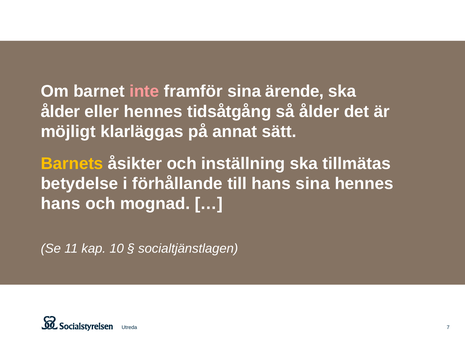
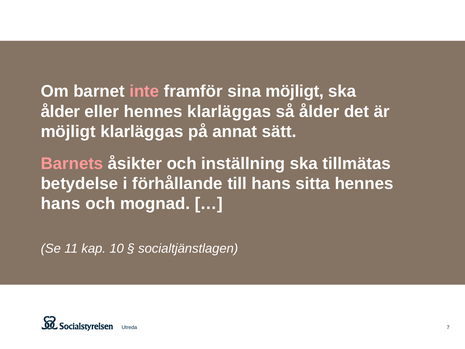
sina ärende: ärende -> möjligt
hennes tidsåtgång: tidsåtgång -> klarläggas
Barnets colour: yellow -> pink
hans sina: sina -> sitta
